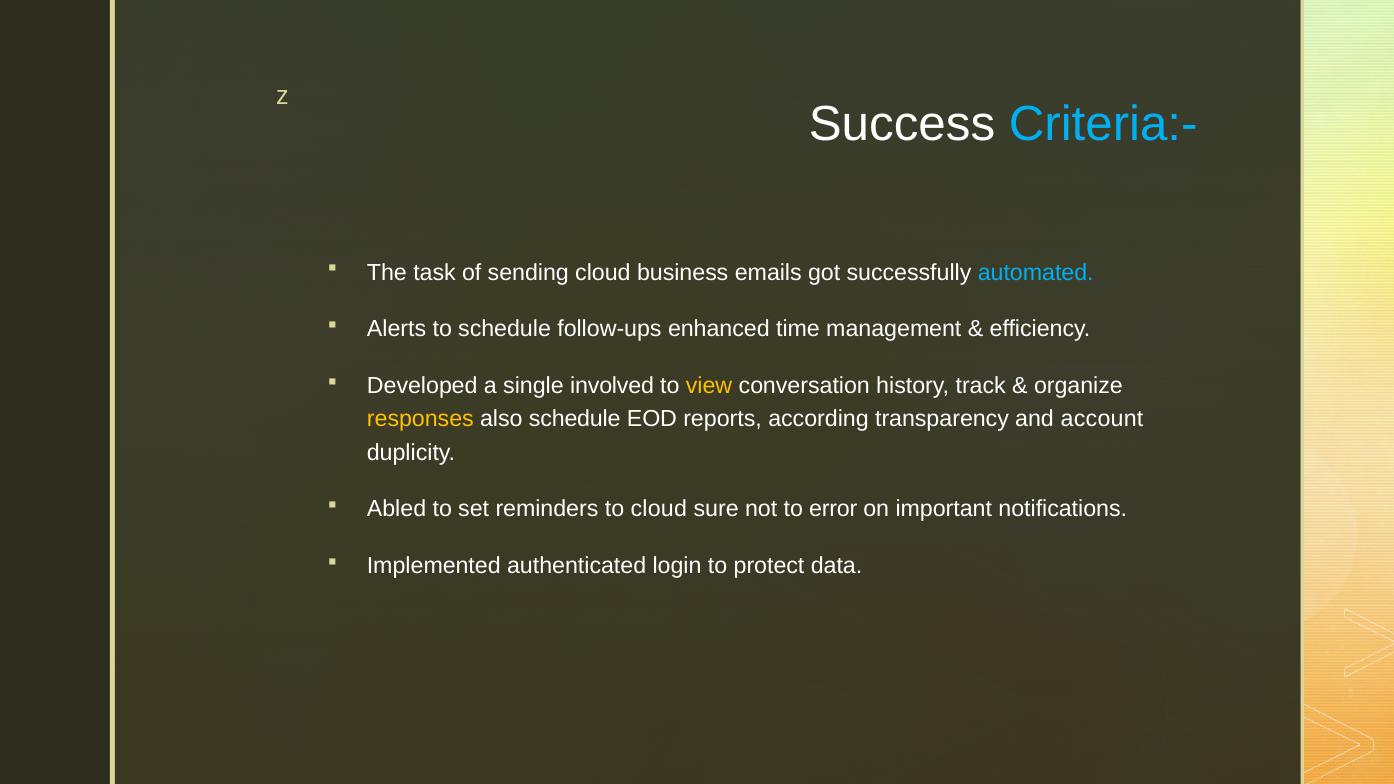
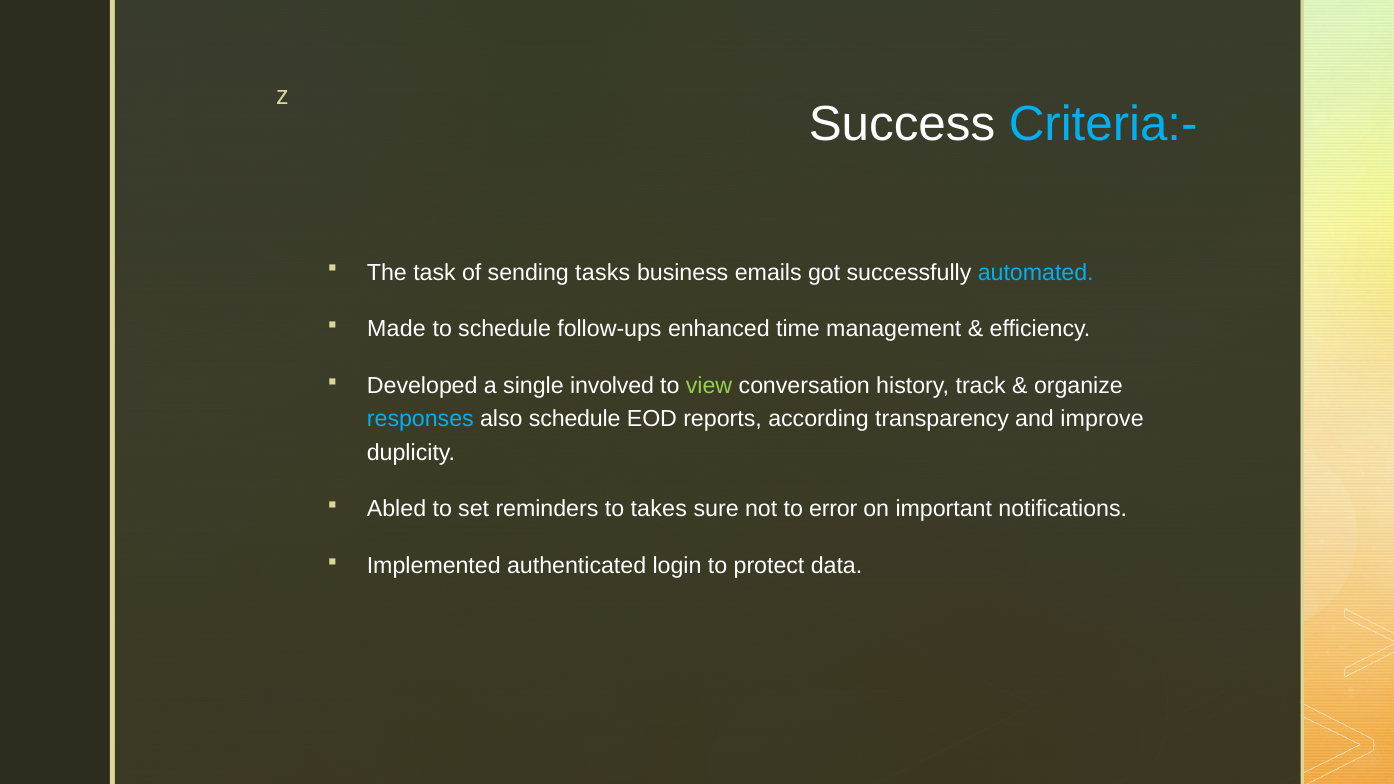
sending cloud: cloud -> tasks
Alerts: Alerts -> Made
view colour: yellow -> light green
responses colour: yellow -> light blue
account: account -> improve
to cloud: cloud -> takes
